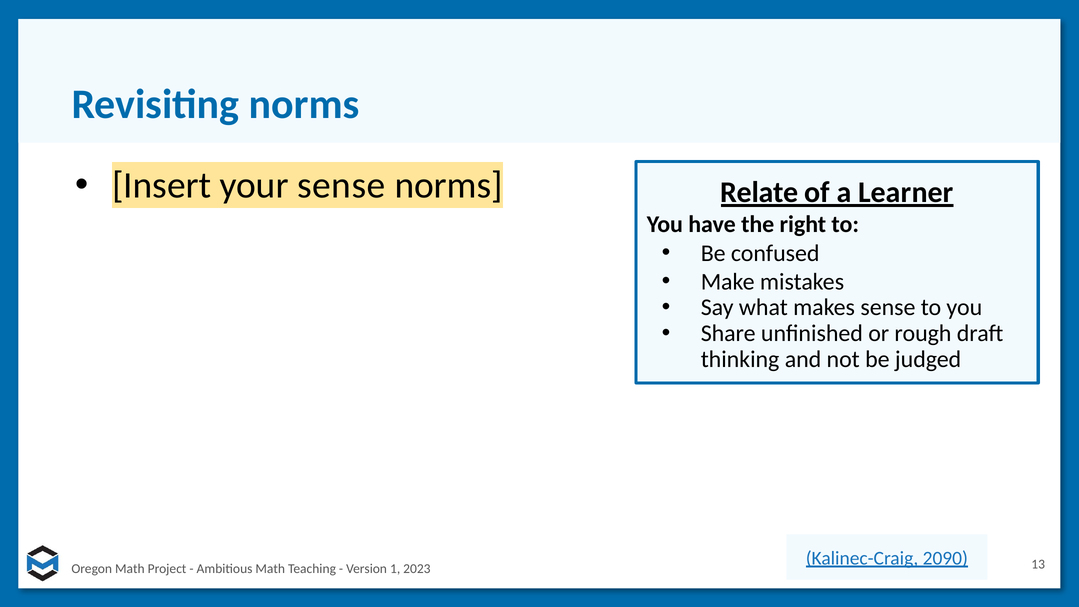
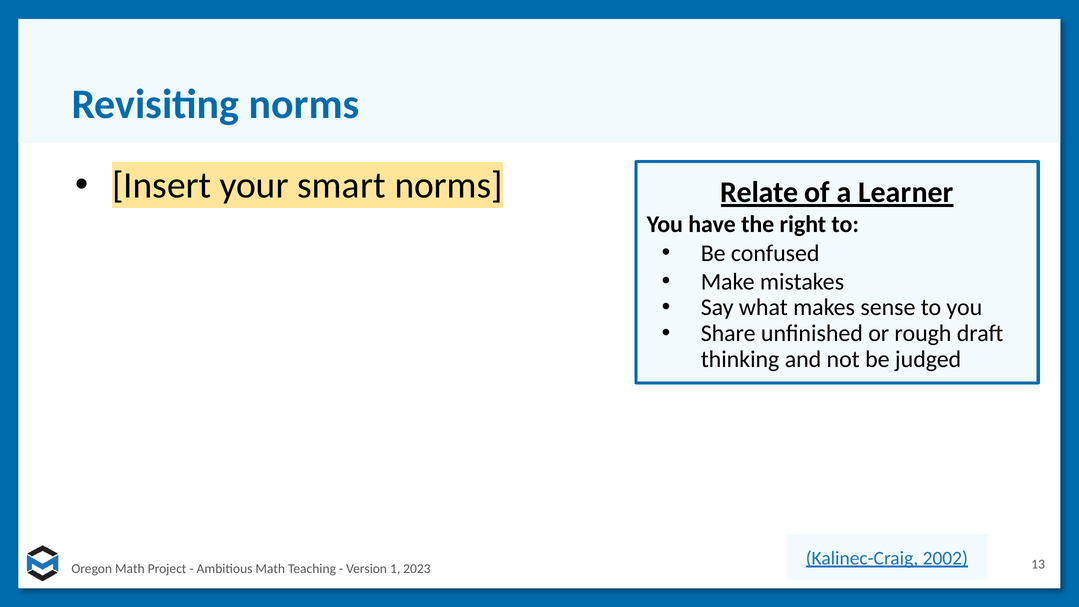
your sense: sense -> smart
2090: 2090 -> 2002
